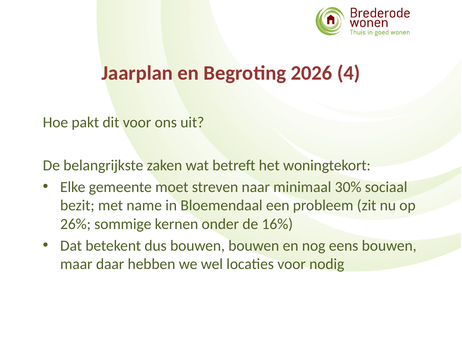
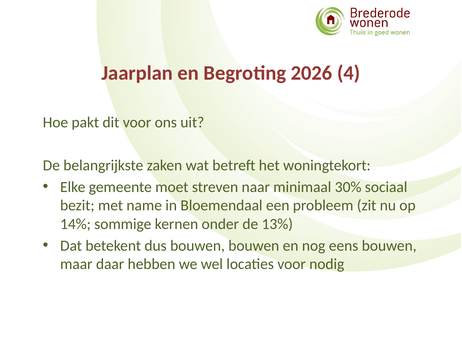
26%: 26% -> 14%
16%: 16% -> 13%
